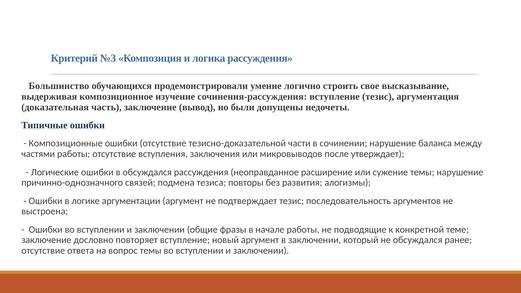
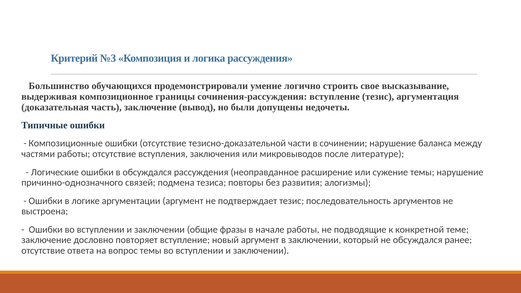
изучение: изучение -> границы
утверждает: утверждает -> литературе
